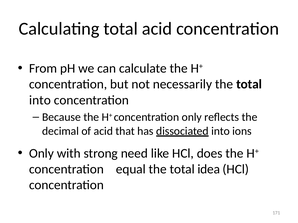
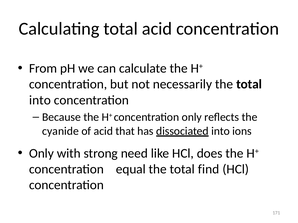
decimal: decimal -> cyanide
idea: idea -> find
